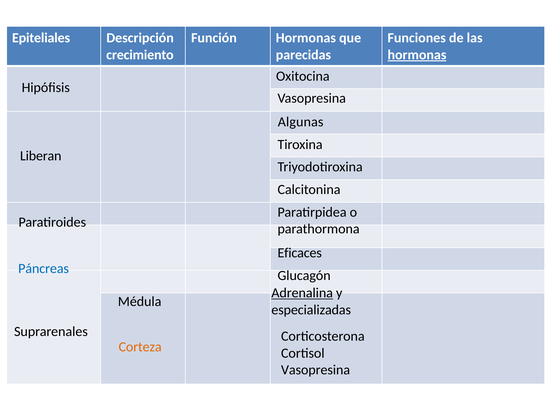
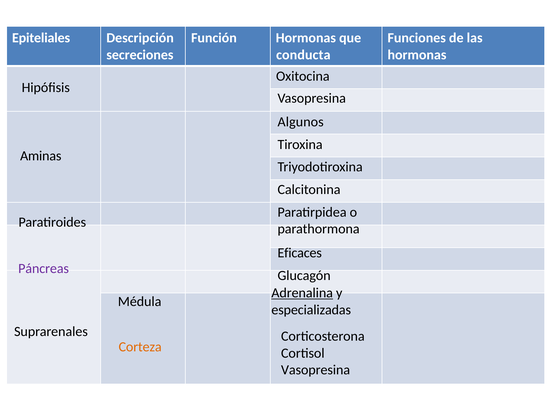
crecimiento: crecimiento -> secreciones
parecidas: parecidas -> conducta
hormonas at (417, 55) underline: present -> none
Algunas: Algunas -> Algunos
Liberan: Liberan -> Aminas
Páncreas colour: blue -> purple
